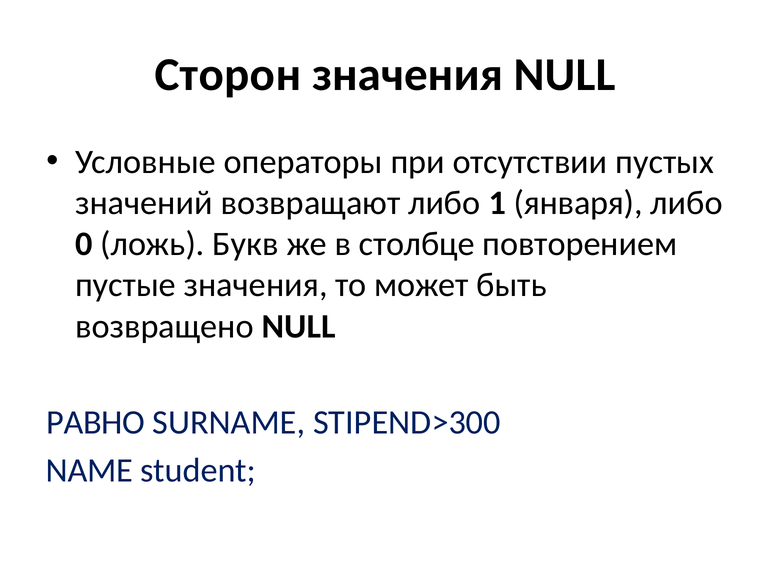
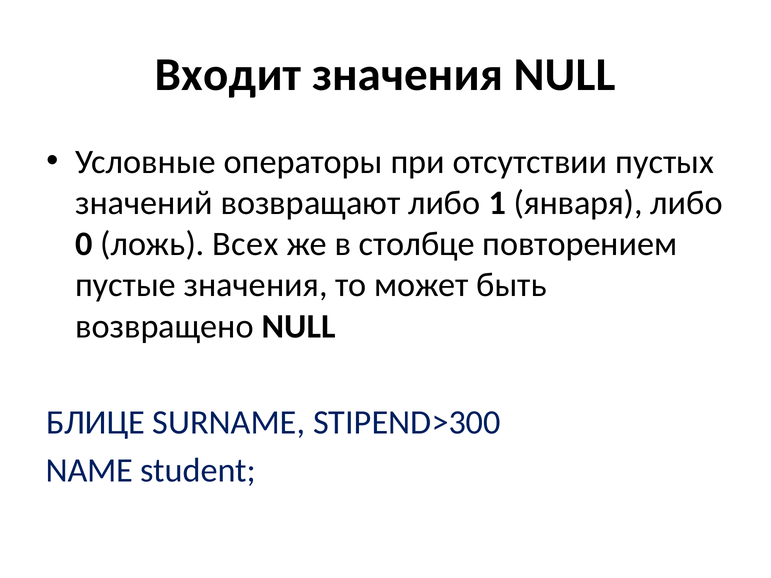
Сторон: Сторон -> Входит
Букв: Букв -> Всех
РАВНО: РАВНО -> БЛИЦЕ
